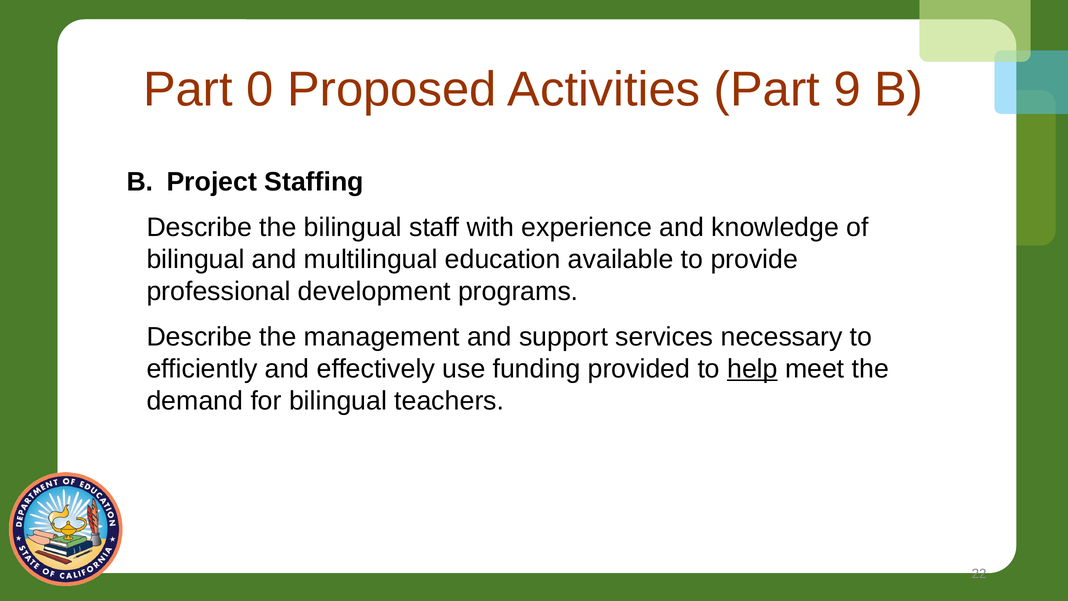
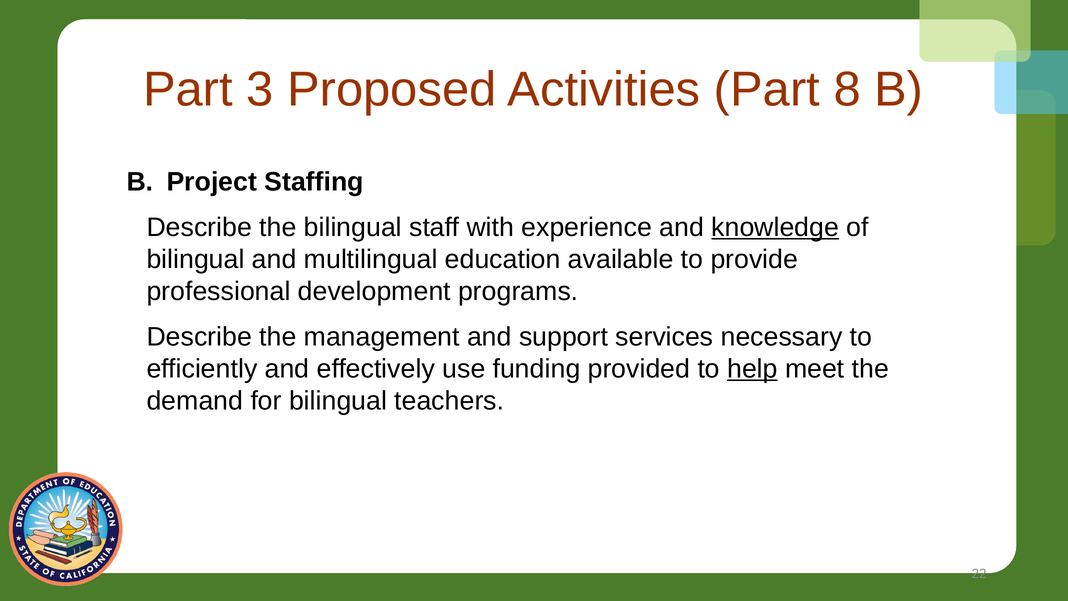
0: 0 -> 3
9: 9 -> 8
knowledge underline: none -> present
